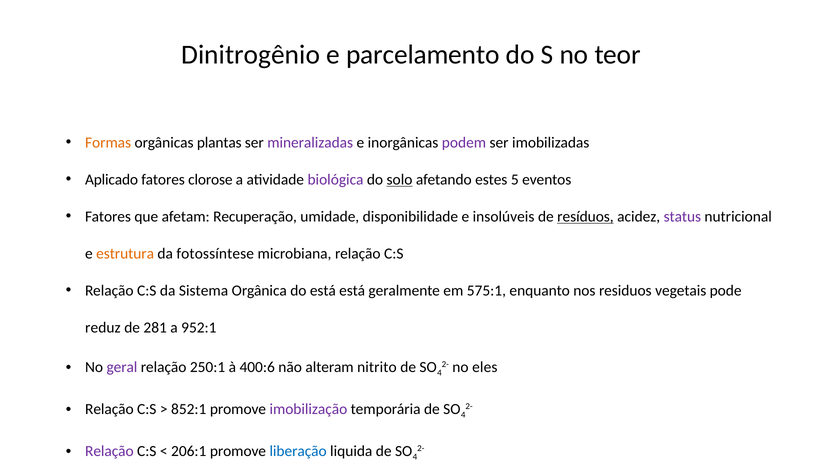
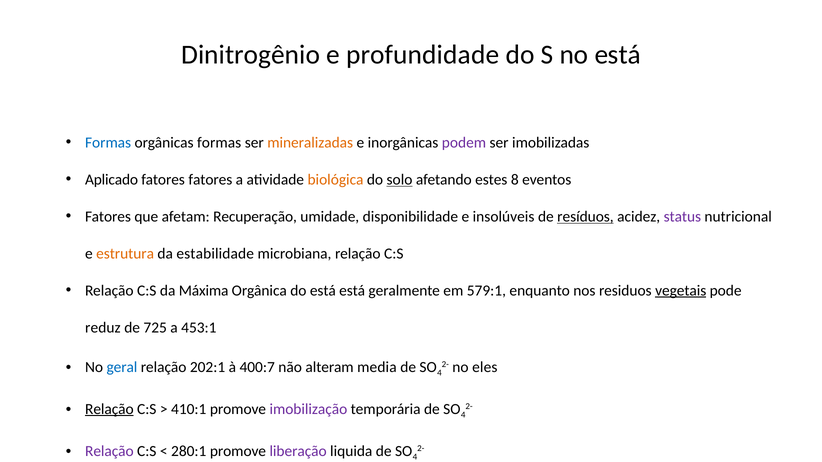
parcelamento: parcelamento -> profundidade
no teor: teor -> está
Formas at (108, 143) colour: orange -> blue
orgânicas plantas: plantas -> formas
mineralizadas colour: purple -> orange
fatores clorose: clorose -> fatores
biológica colour: purple -> orange
5: 5 -> 8
fotossíntese: fotossíntese -> estabilidade
Sistema: Sistema -> Máxima
575:1: 575:1 -> 579:1
vegetais underline: none -> present
281: 281 -> 725
952:1: 952:1 -> 453:1
geral colour: purple -> blue
250:1: 250:1 -> 202:1
400:6: 400:6 -> 400:7
nitrito: nitrito -> media
Relação at (109, 409) underline: none -> present
852:1: 852:1 -> 410:1
206:1: 206:1 -> 280:1
liberação colour: blue -> purple
